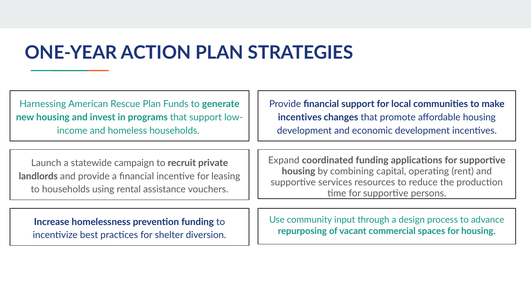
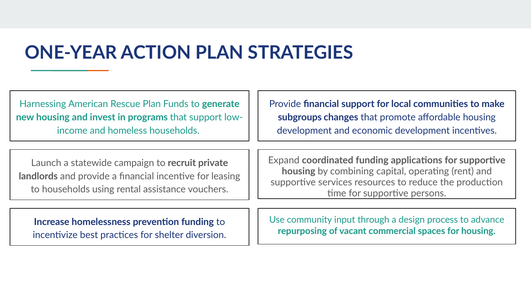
incentives at (300, 117): incentives -> subgroups
